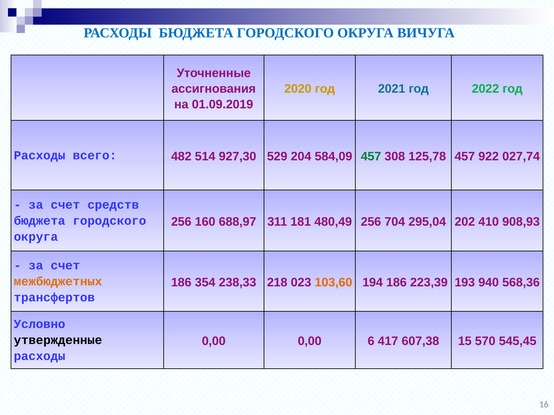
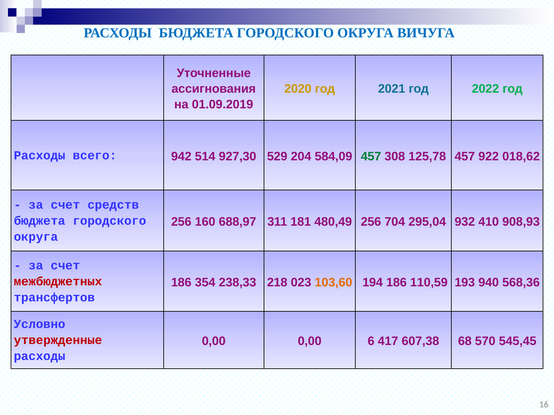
482: 482 -> 942
027,74: 027,74 -> 018,62
202: 202 -> 932
223,39: 223,39 -> 110,59
межбюджетных colour: orange -> red
15: 15 -> 68
утвержденные colour: black -> red
